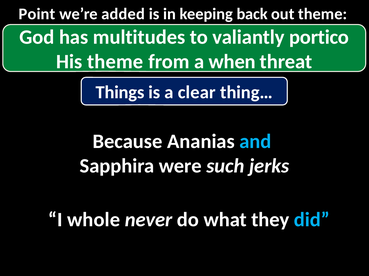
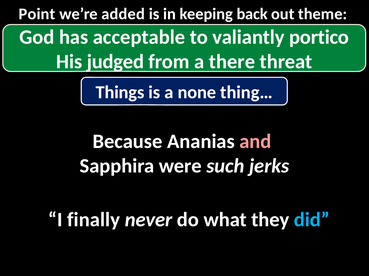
multitudes: multitudes -> acceptable
His theme: theme -> judged
when: when -> there
clear: clear -> none
and colour: light blue -> pink
whole: whole -> finally
